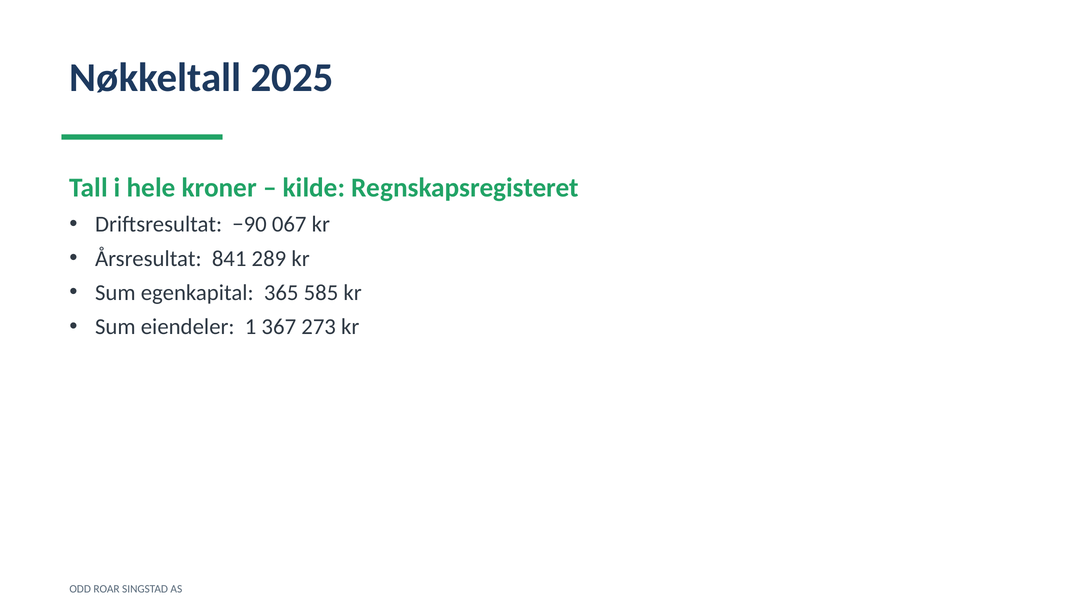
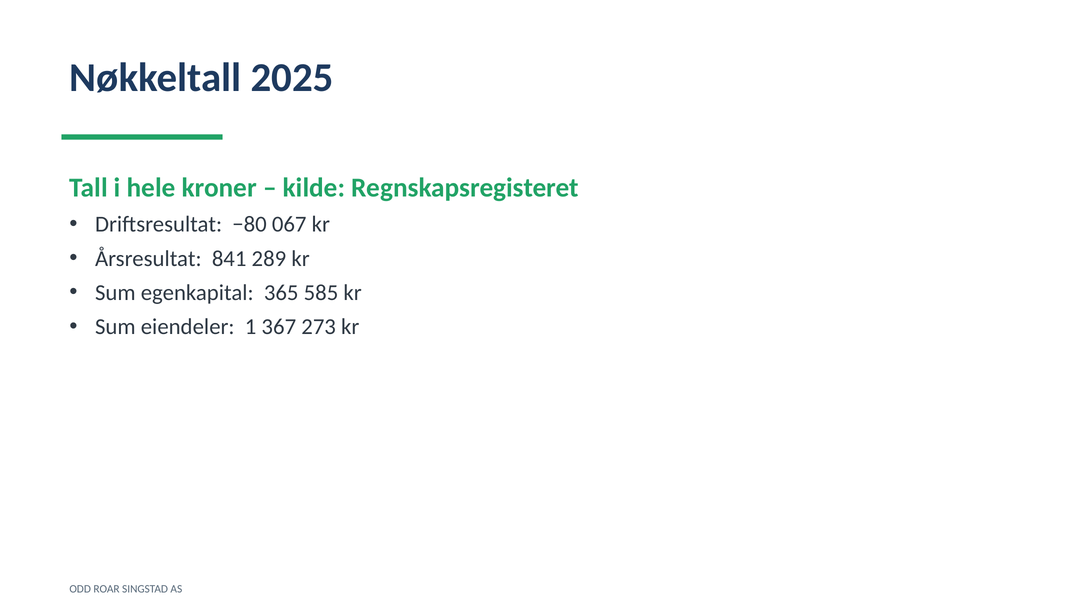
−90: −90 -> −80
